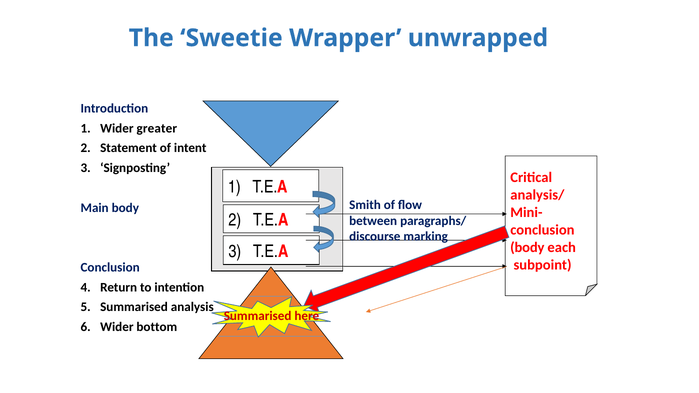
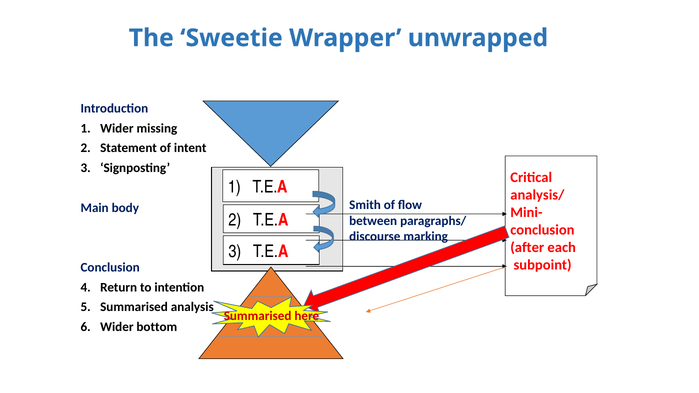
greater: greater -> missing
body at (527, 247): body -> after
